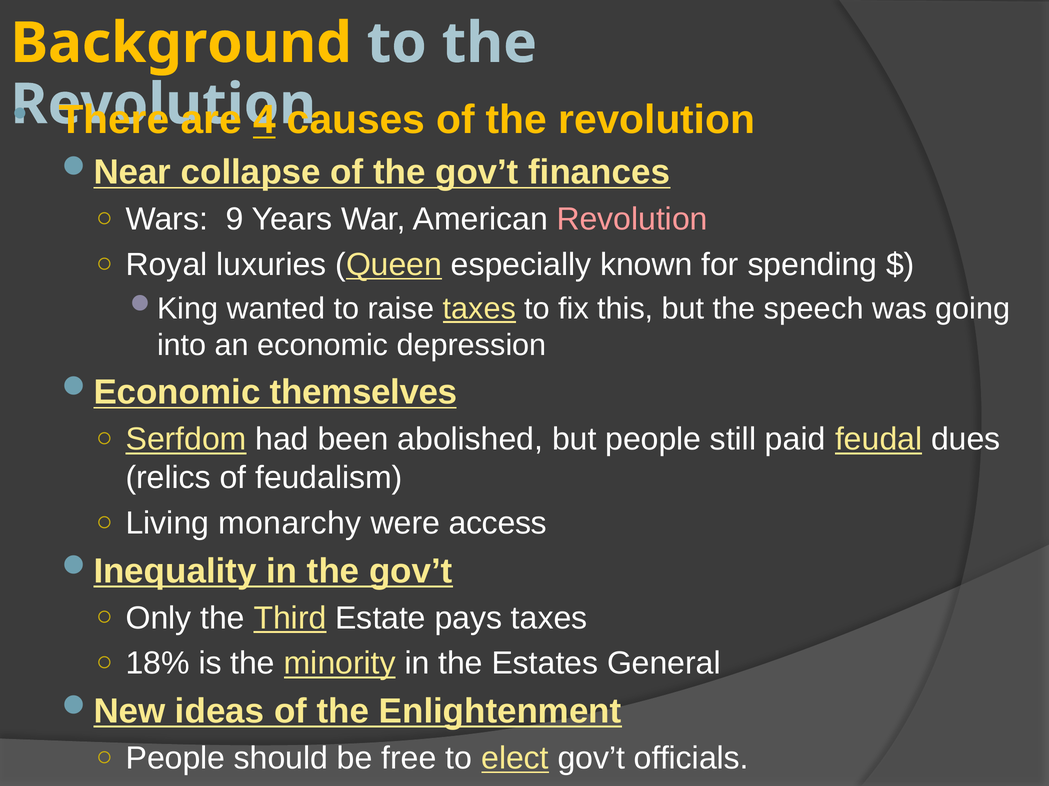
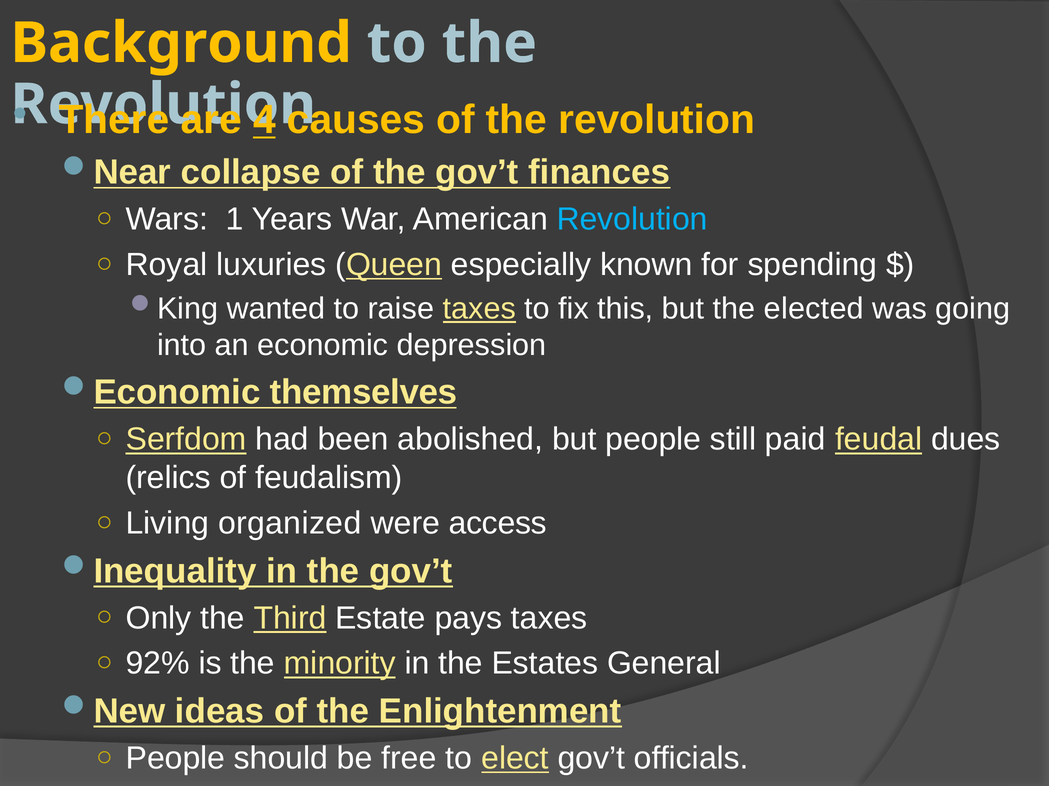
9: 9 -> 1
Revolution at (632, 220) colour: pink -> light blue
speech: speech -> elected
monarchy: monarchy -> organized
18%: 18% -> 92%
